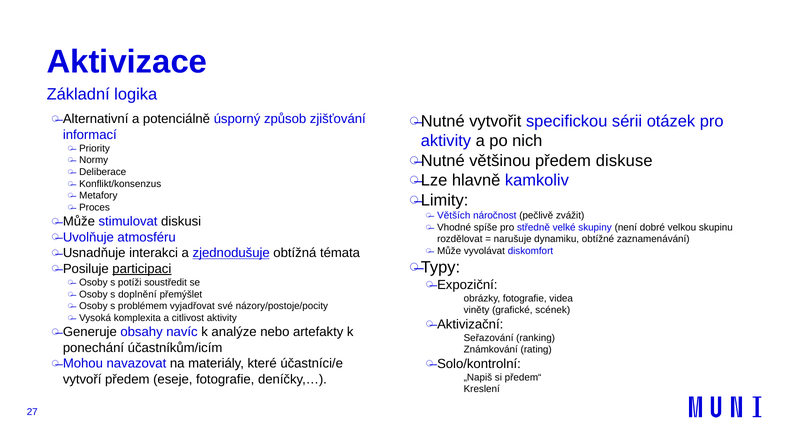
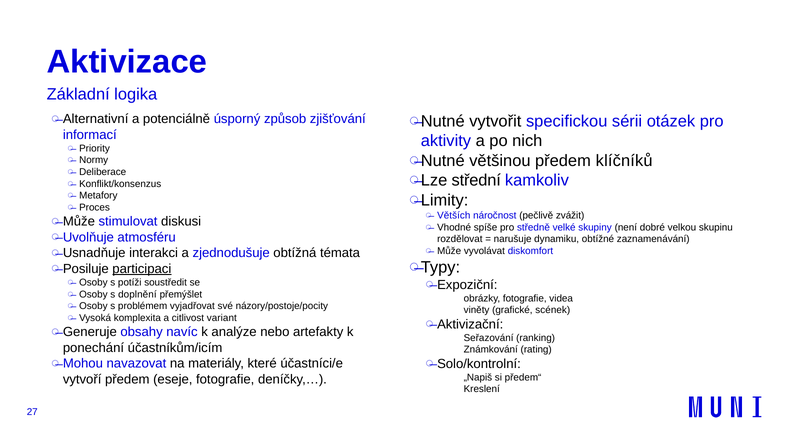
diskuse: diskuse -> klíčníků
hlavně: hlavně -> střední
zjednodušuje underline: present -> none
citlivost aktivity: aktivity -> variant
